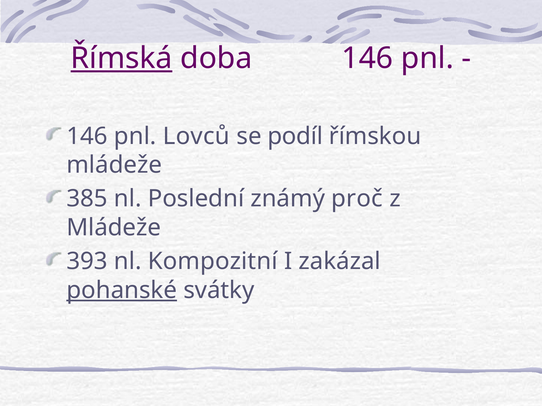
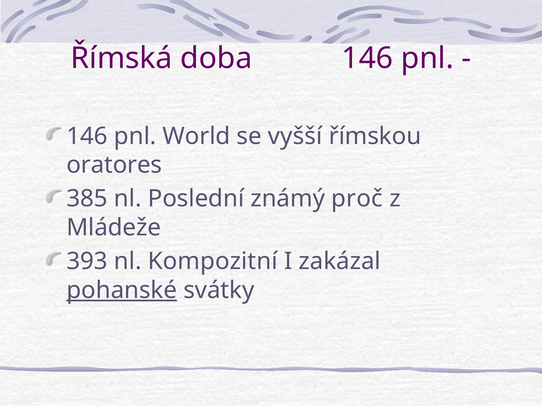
Římská underline: present -> none
Lovců: Lovců -> World
podíl: podíl -> vyšší
mládeže at (114, 165): mládeže -> oratores
